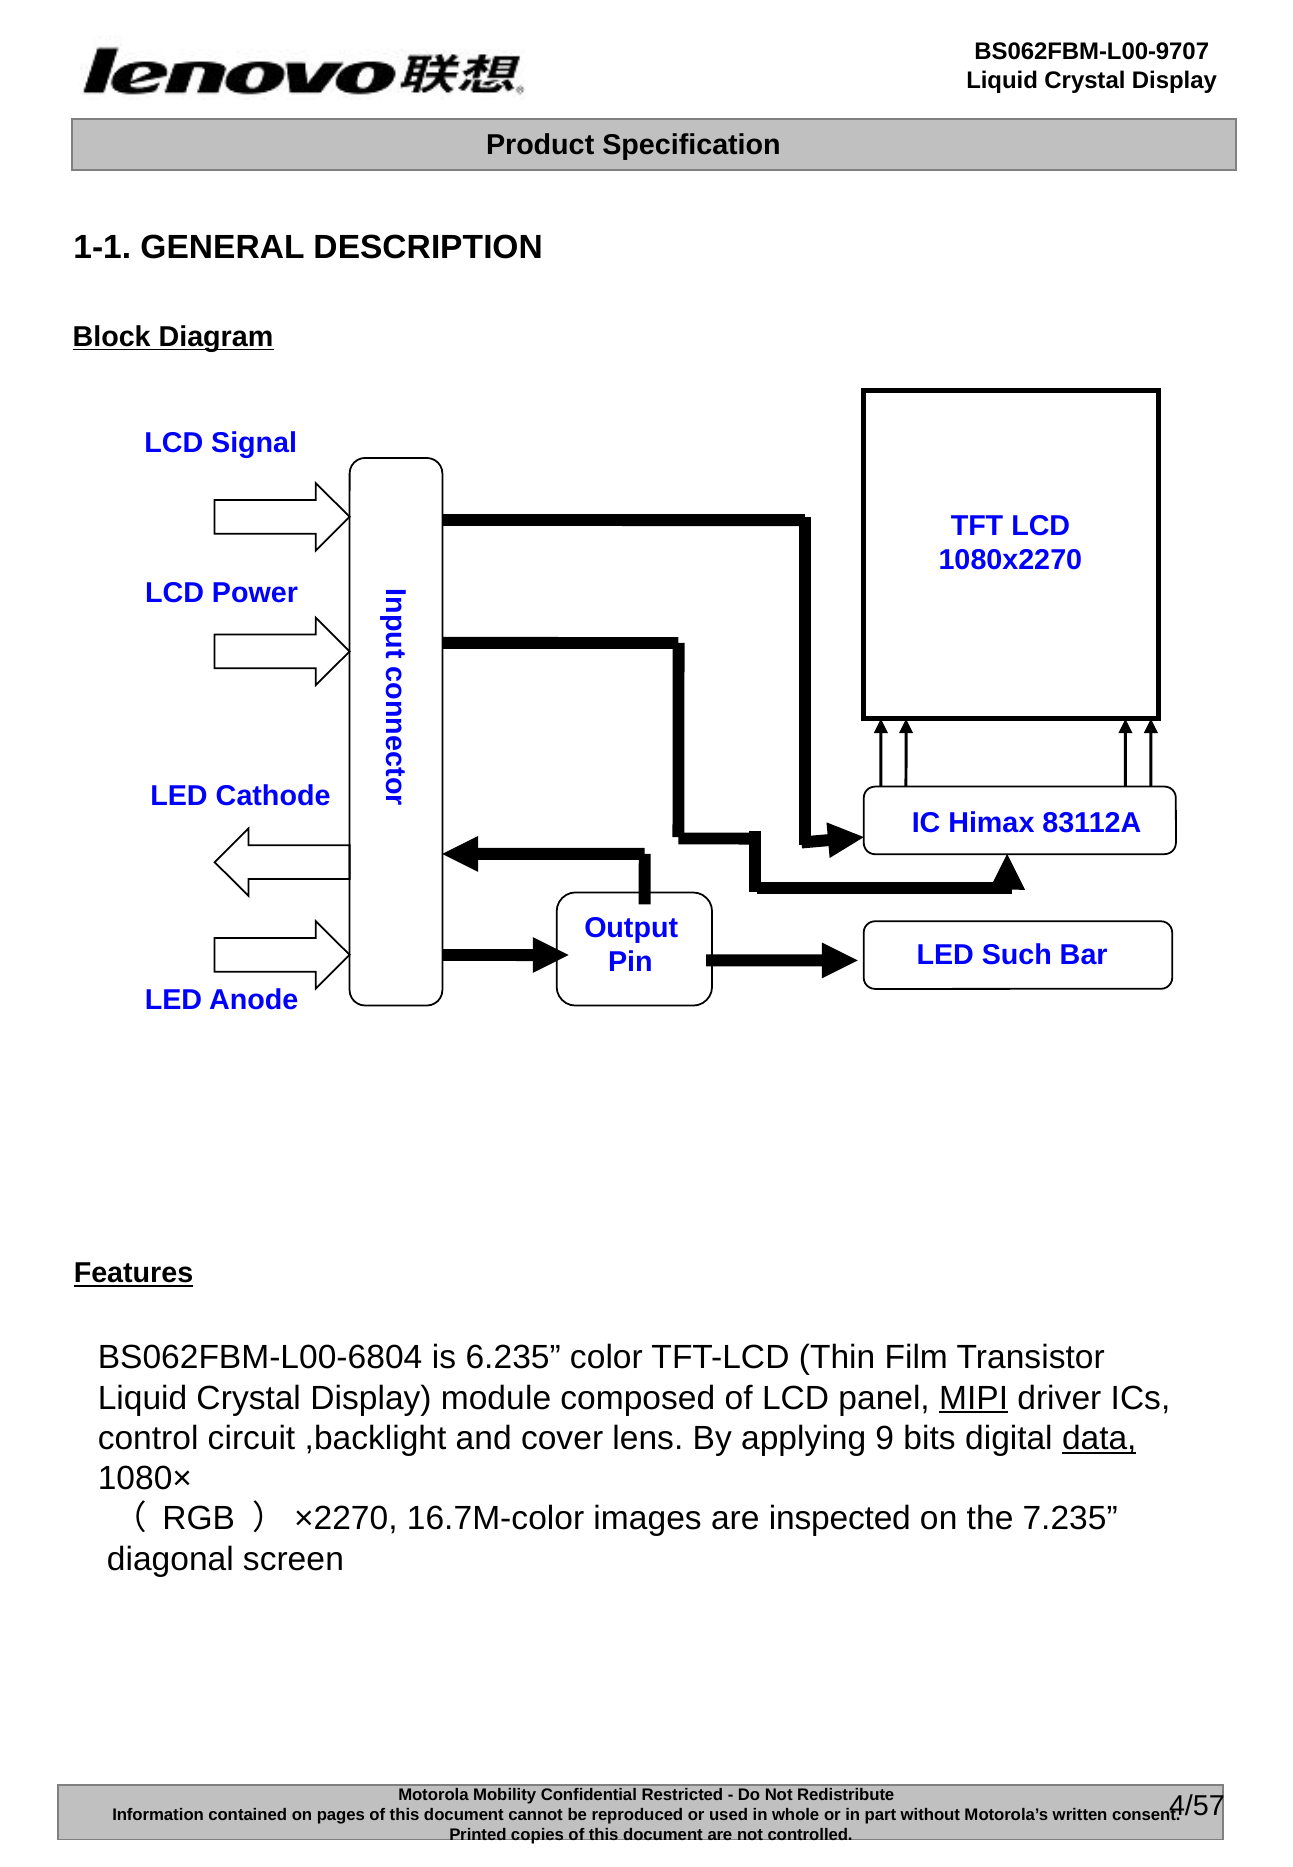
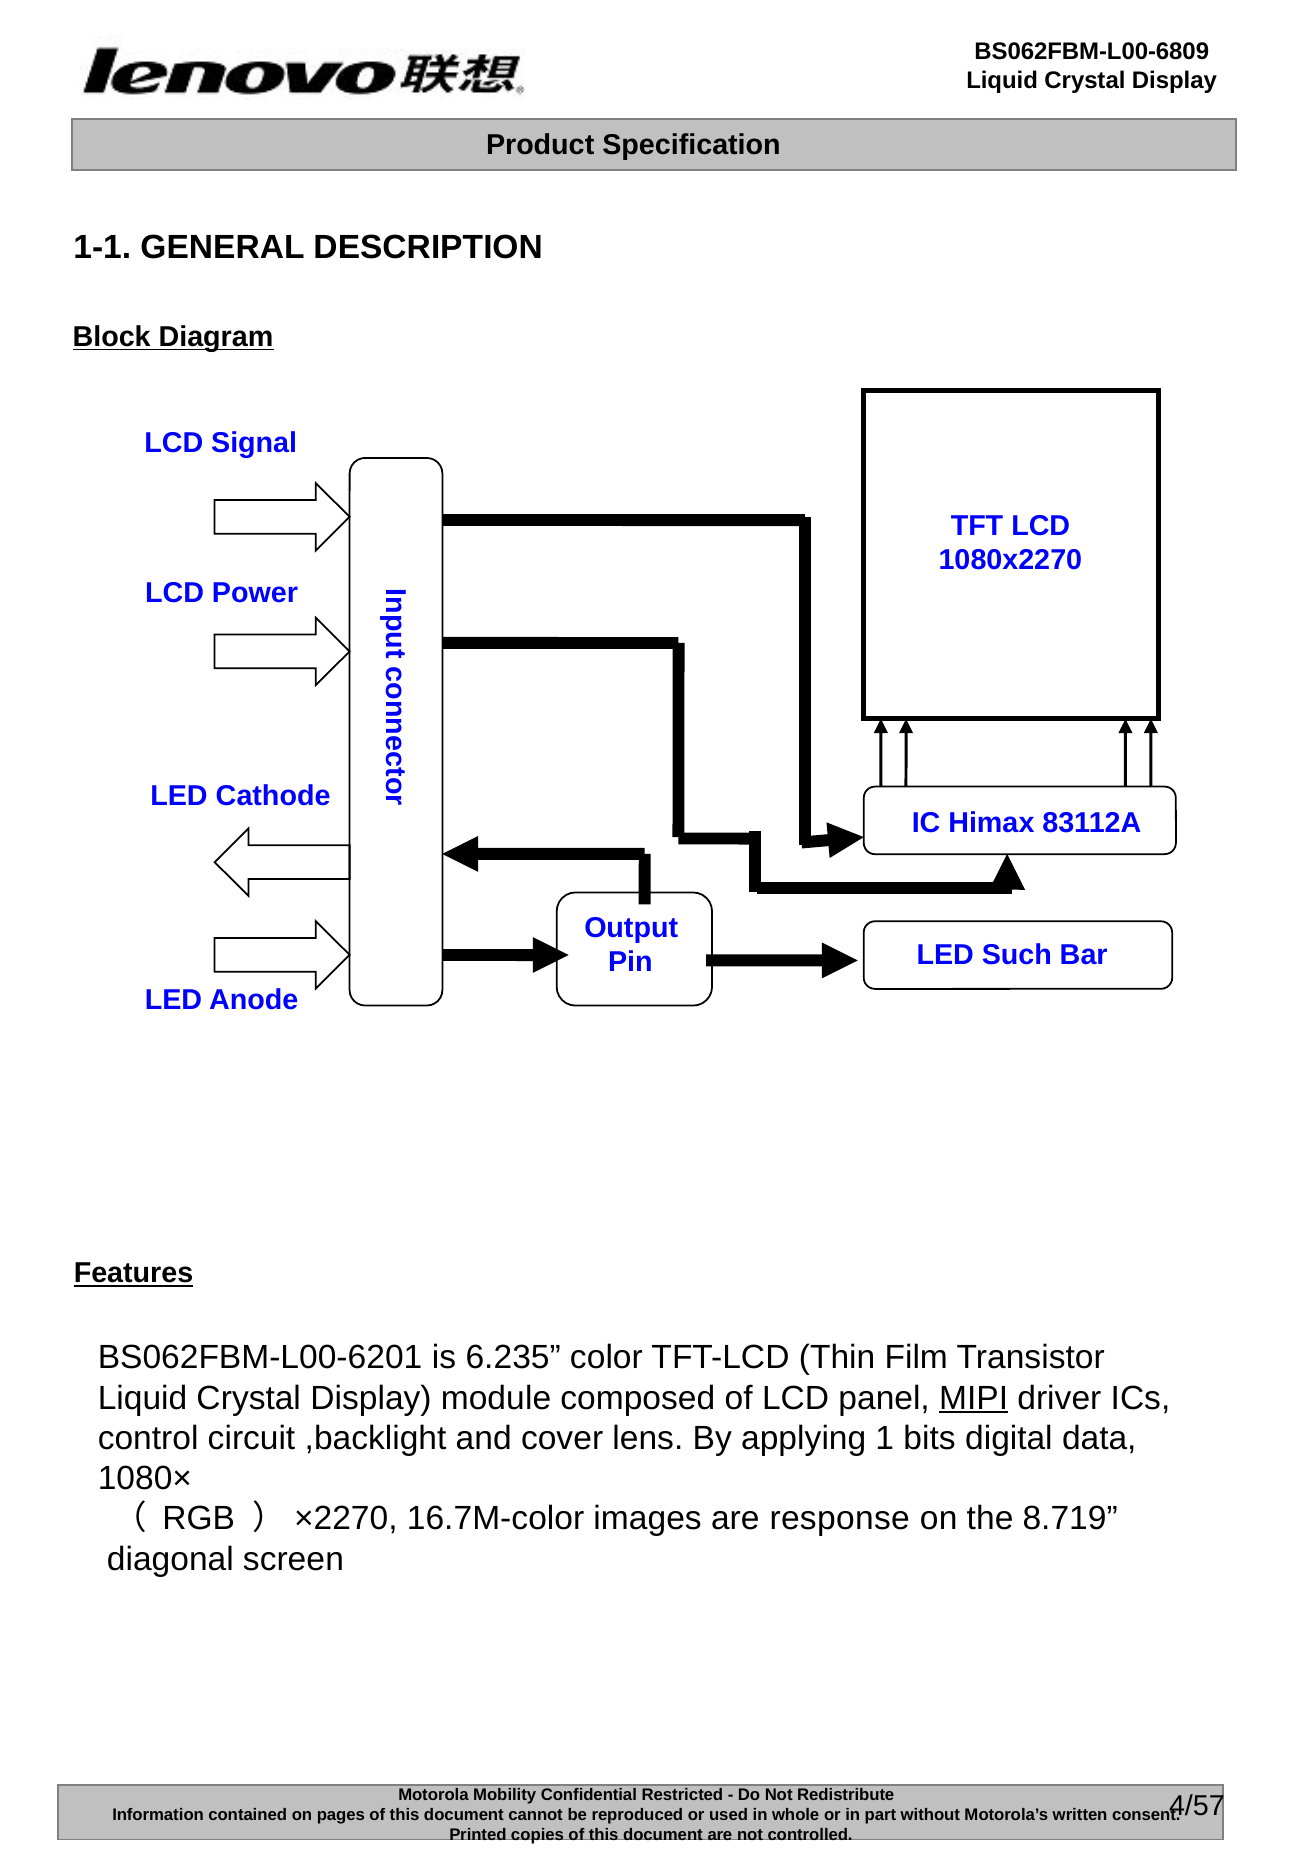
BS062FBM-L00-9707: BS062FBM-L00-9707 -> BS062FBM-L00-6809
BS062FBM-L00-6804: BS062FBM-L00-6804 -> BS062FBM-L00-6201
9: 9 -> 1
data underline: present -> none
inspected: inspected -> response
7.235: 7.235 -> 8.719
